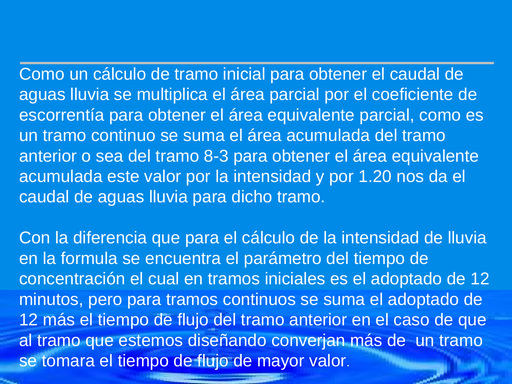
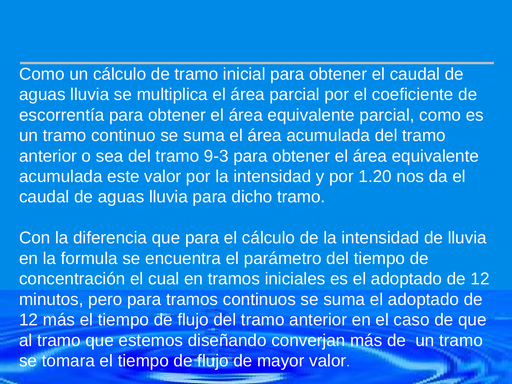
8-3: 8-3 -> 9-3
